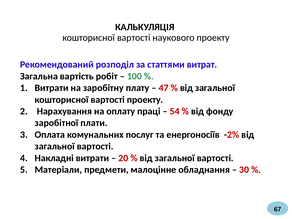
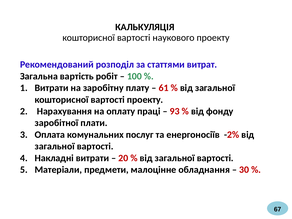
47: 47 -> 61
54: 54 -> 93
